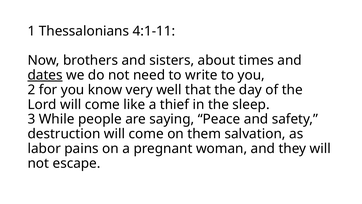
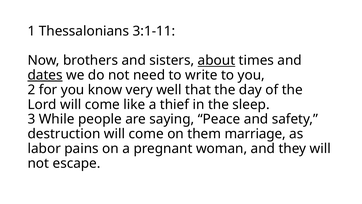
4:1-11: 4:1-11 -> 3:1-11
about underline: none -> present
salvation: salvation -> marriage
